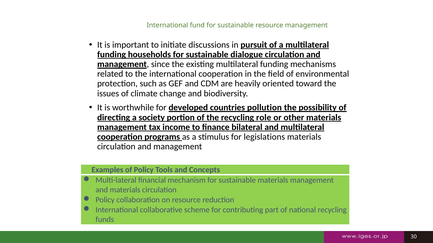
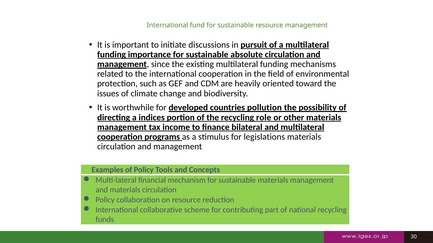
households: households -> importance
dialogue: dialogue -> absolute
society: society -> indices
